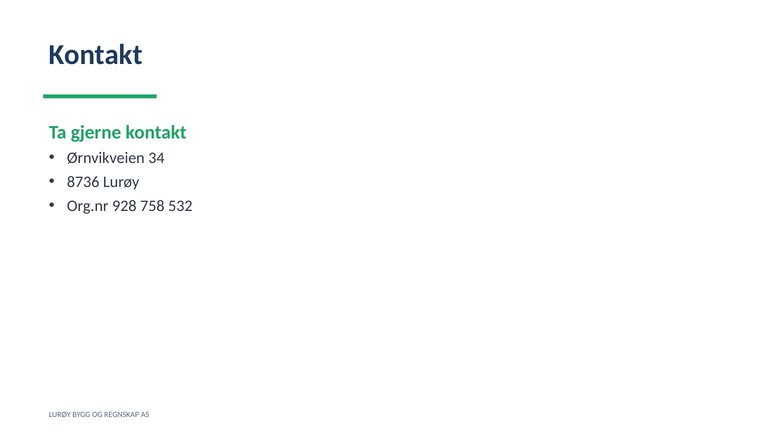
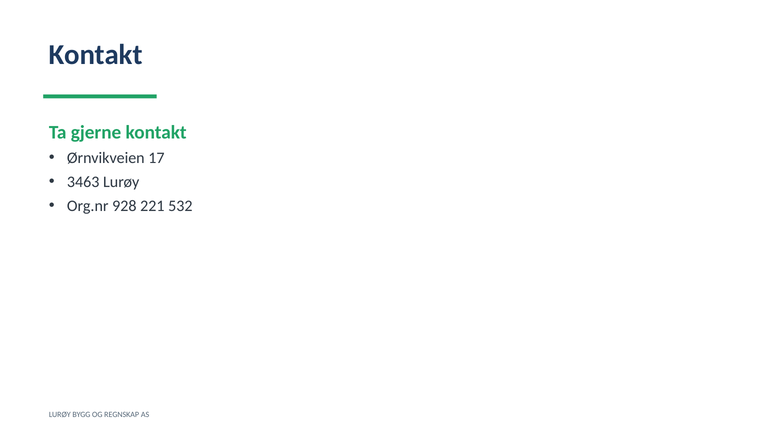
34: 34 -> 17
8736: 8736 -> 3463
758: 758 -> 221
